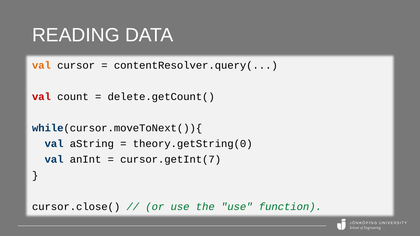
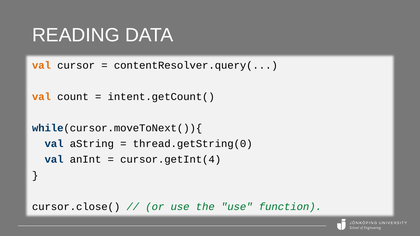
val at (41, 97) colour: red -> orange
delete.getCount(: delete.getCount( -> intent.getCount(
theory.getString(0: theory.getString(0 -> thread.getString(0
cursor.getInt(7: cursor.getInt(7 -> cursor.getInt(4
